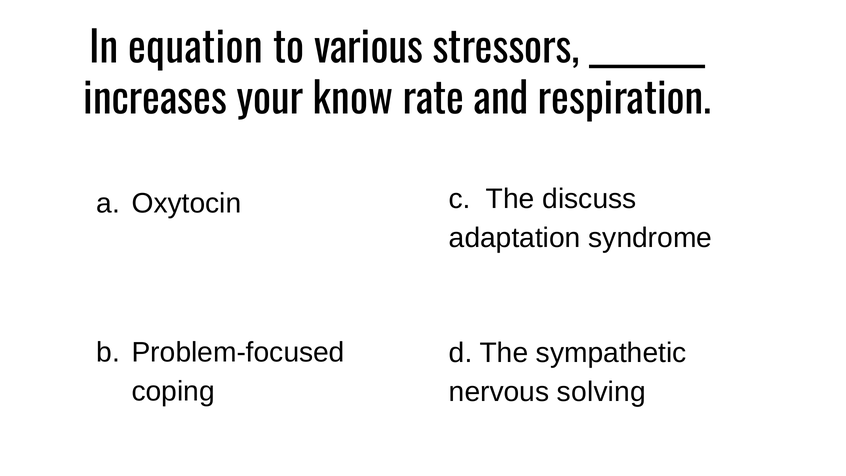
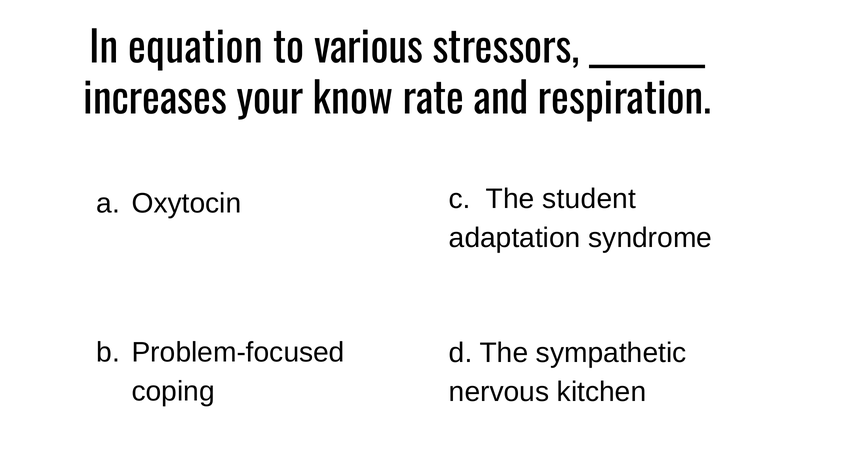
discuss: discuss -> student
solving: solving -> kitchen
